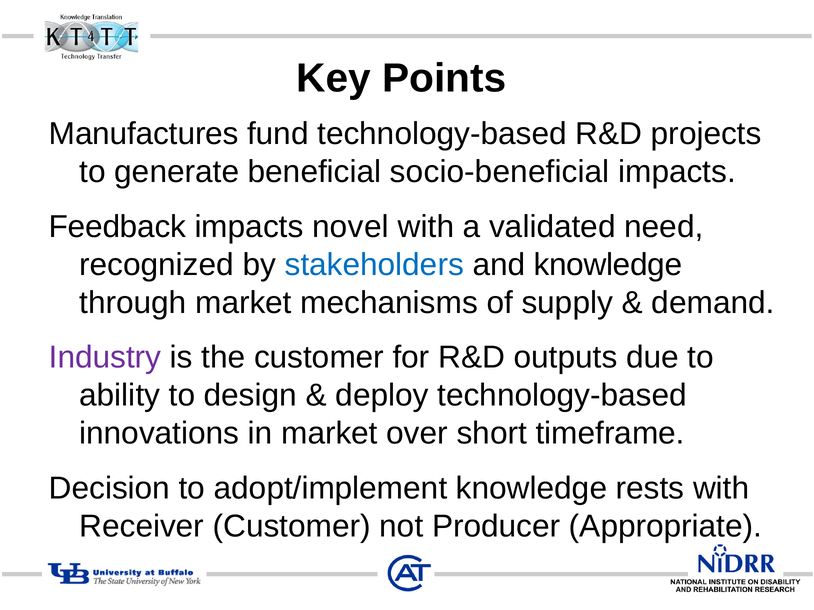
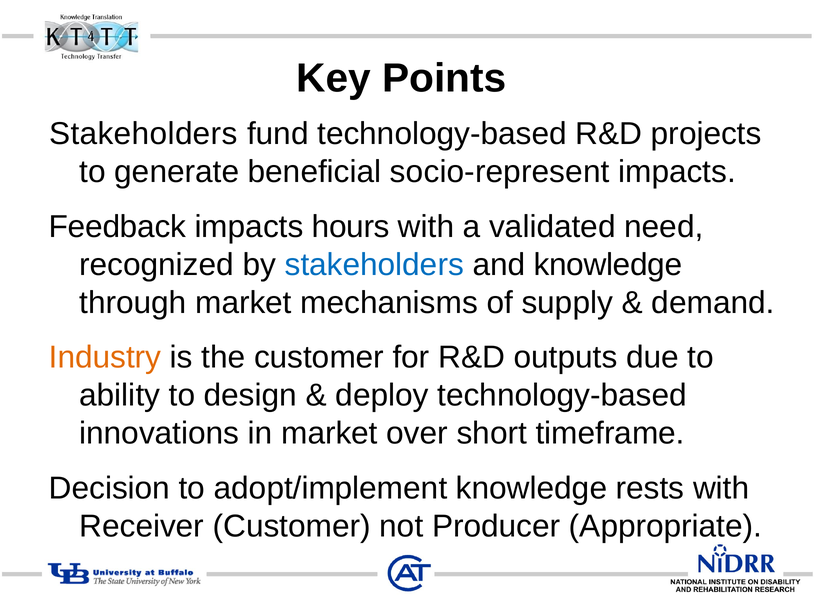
Manufactures at (144, 134): Manufactures -> Stakeholders
socio-beneficial: socio-beneficial -> socio-represent
novel: novel -> hours
Industry colour: purple -> orange
